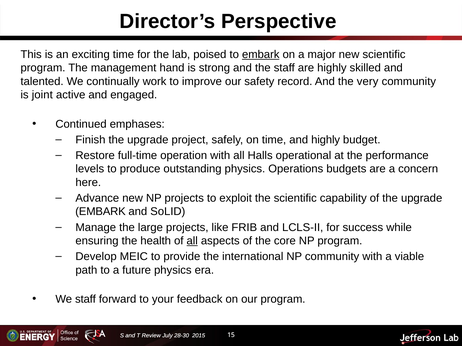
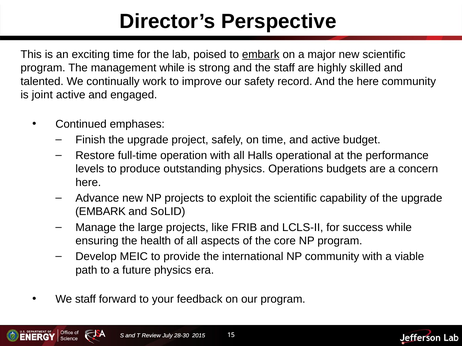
management hand: hand -> while
the very: very -> here
and highly: highly -> active
all at (192, 241) underline: present -> none
